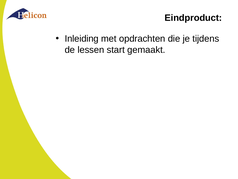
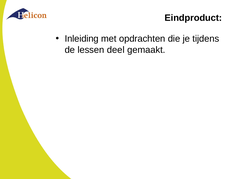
start: start -> deel
